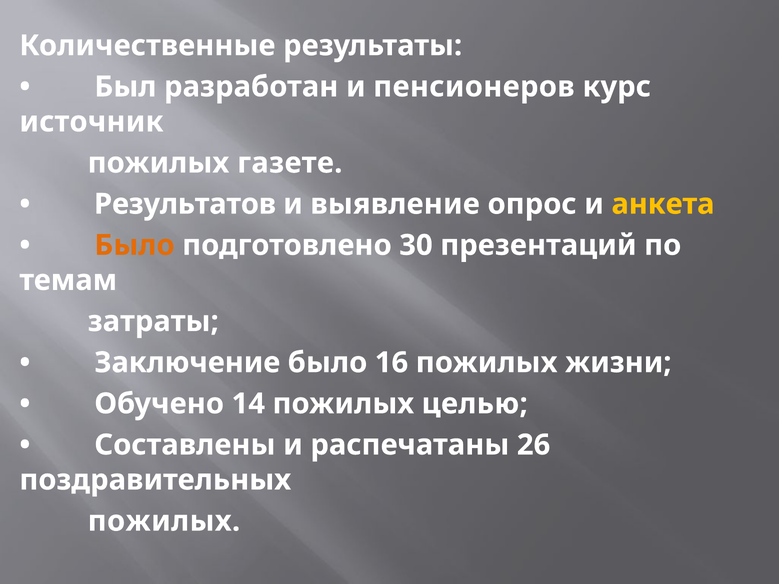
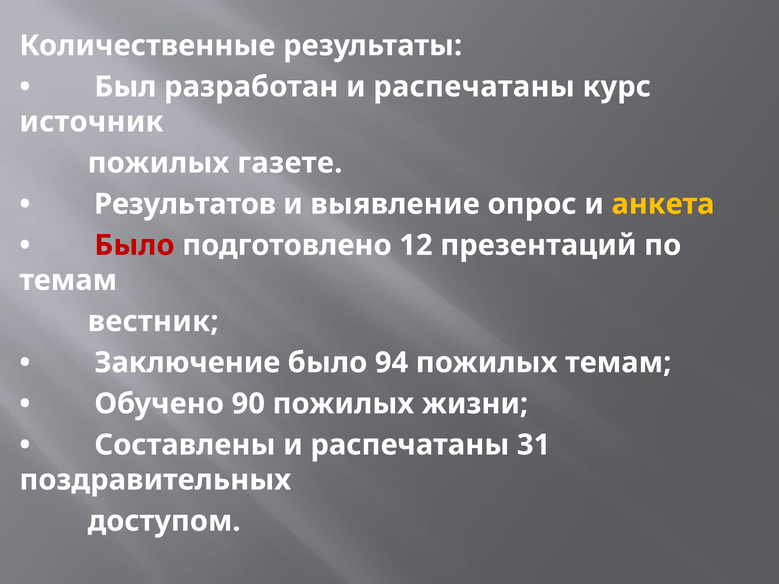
разработан и пенсионеров: пенсионеров -> распечатаны
Было at (134, 245) colour: orange -> red
30: 30 -> 12
затраты: затраты -> вестник
16: 16 -> 94
пожилых жизни: жизни -> темам
14: 14 -> 90
целью: целью -> жизни
26: 26 -> 31
пожилых at (164, 521): пожилых -> доступом
